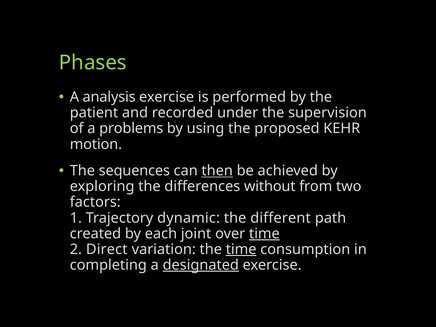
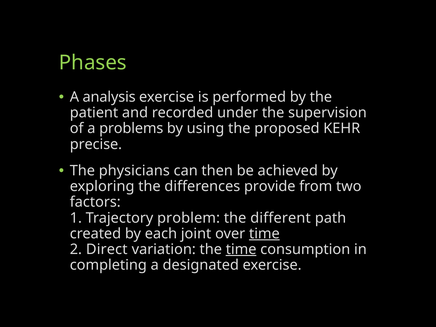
motion: motion -> precise
sequences: sequences -> physicians
then underline: present -> none
without: without -> provide
dynamic: dynamic -> problem
designated underline: present -> none
